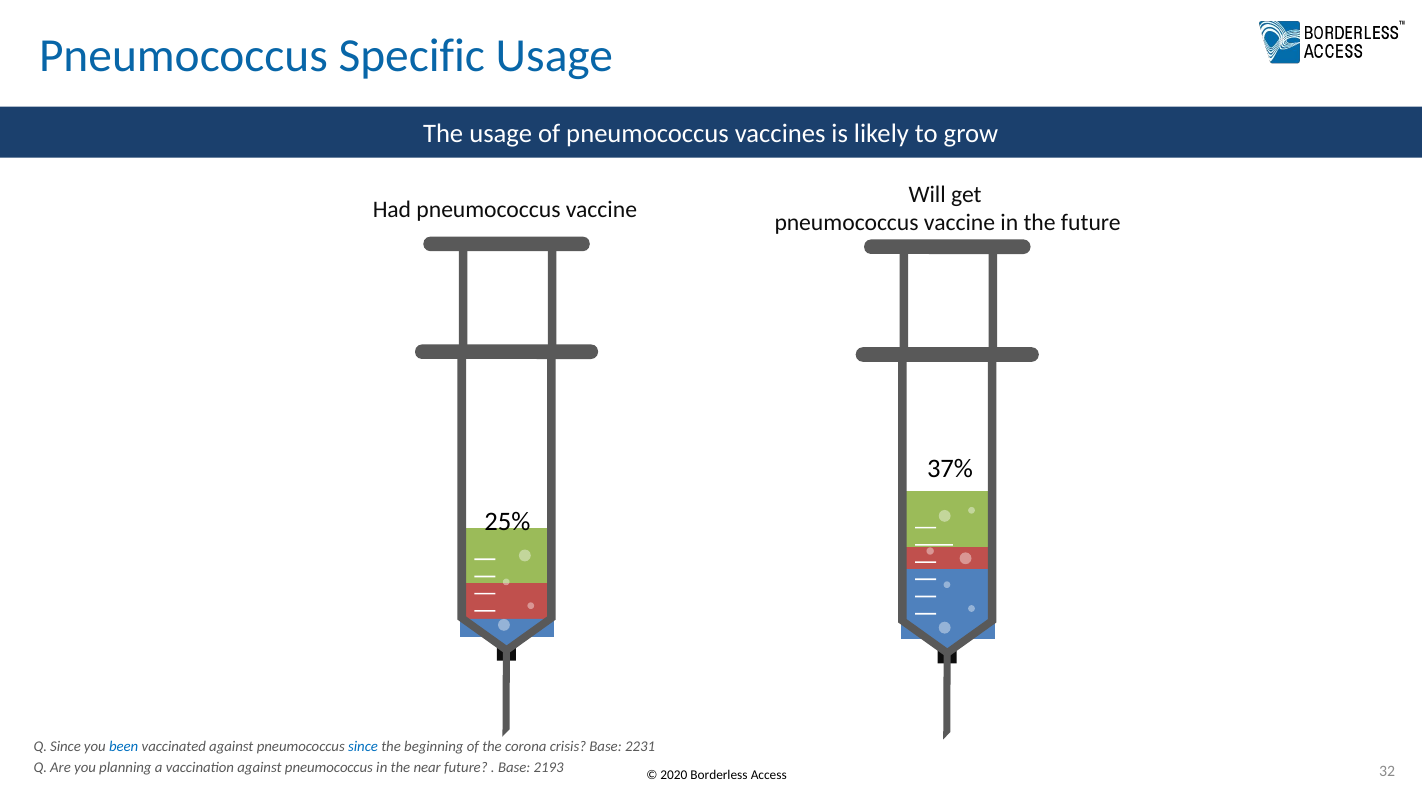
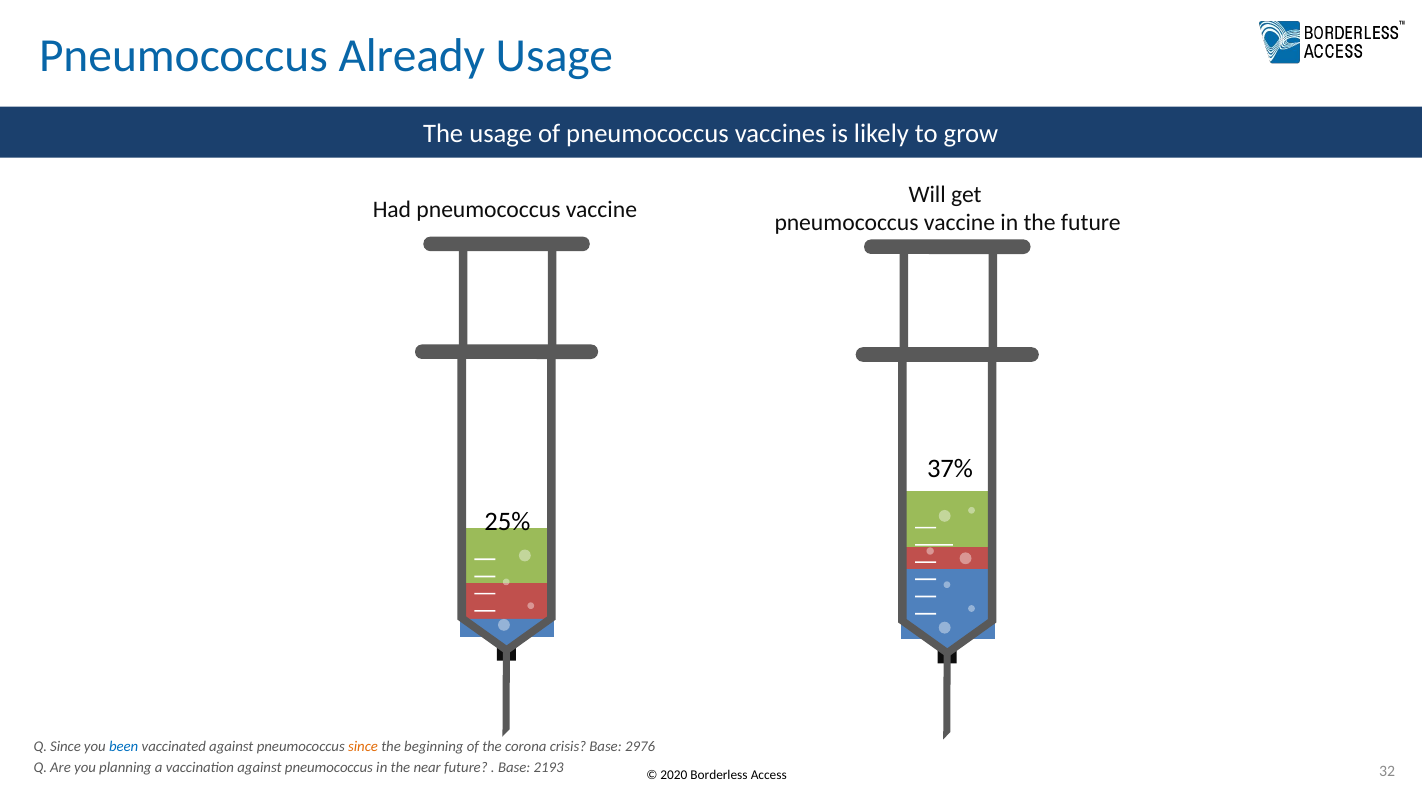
Specific: Specific -> Already
since at (363, 747) colour: blue -> orange
2231: 2231 -> 2976
